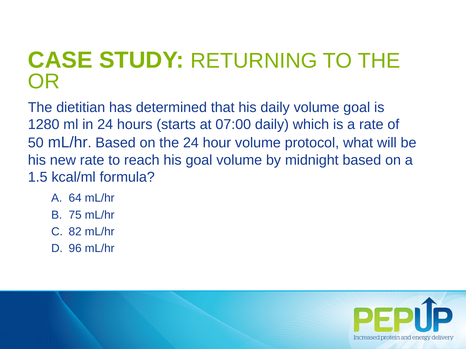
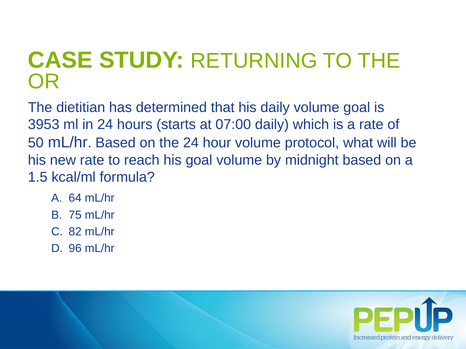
1280: 1280 -> 3953
